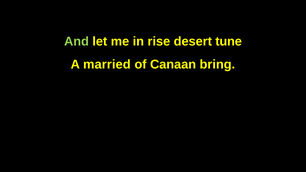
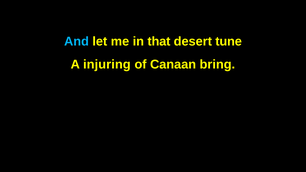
And colour: light green -> light blue
rise: rise -> that
married: married -> injuring
